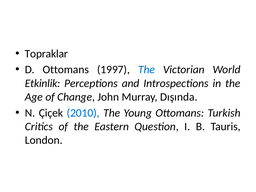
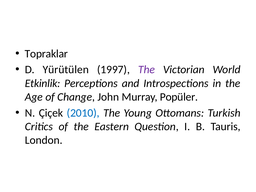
D Ottomans: Ottomans -> Yürütülen
The at (146, 70) colour: blue -> purple
Dışında: Dışında -> Popüler
